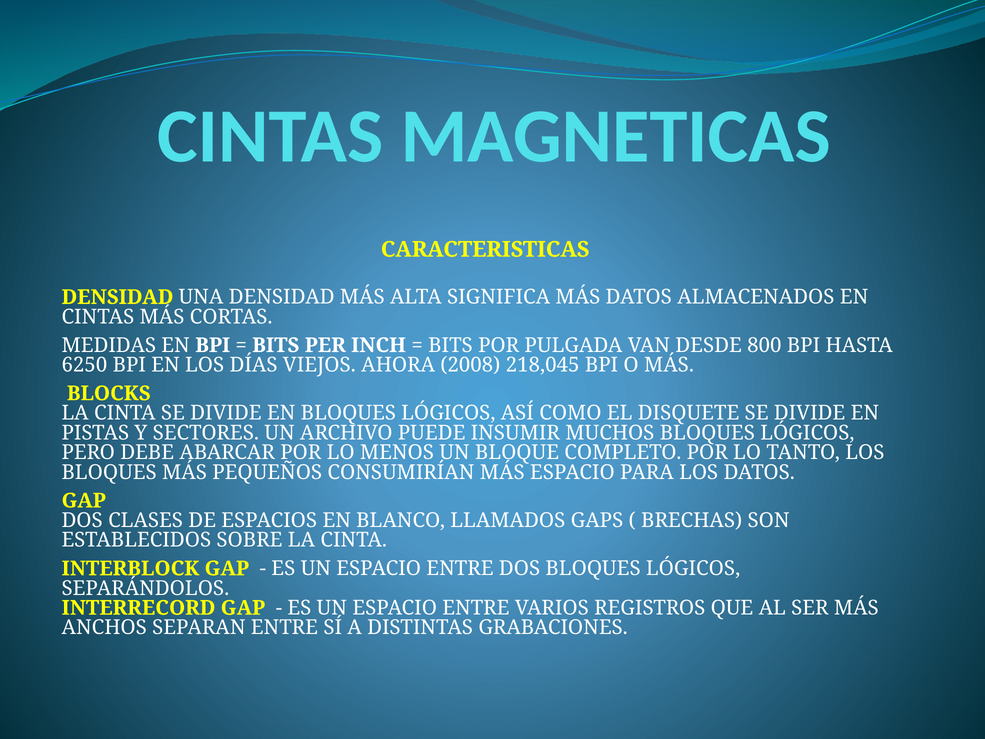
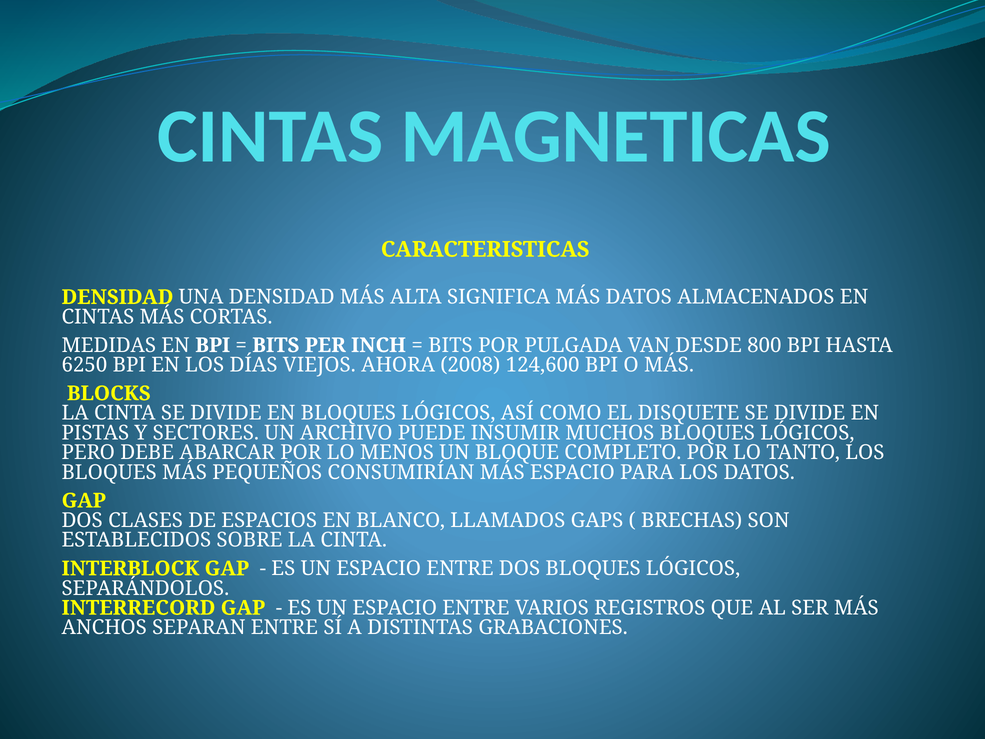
218,045: 218,045 -> 124,600
